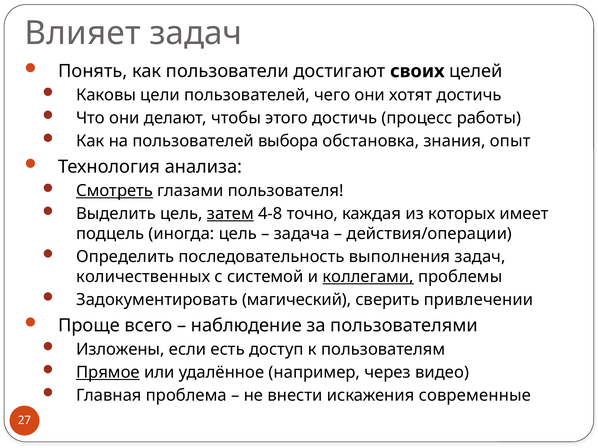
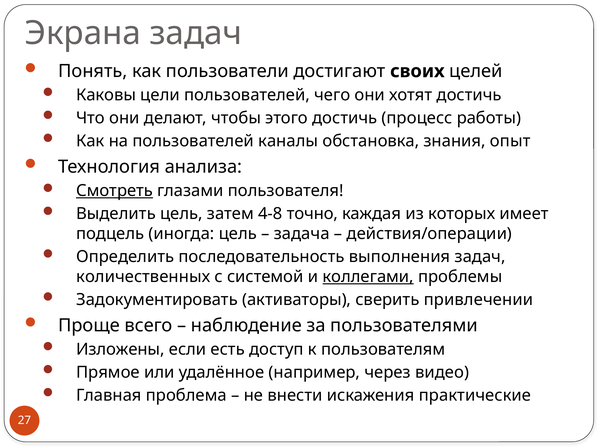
Влияет: Влияет -> Экрана
выбора: выбора -> каналы
затем underline: present -> none
магический: магический -> активаторы
Прямое underline: present -> none
современные: современные -> практические
